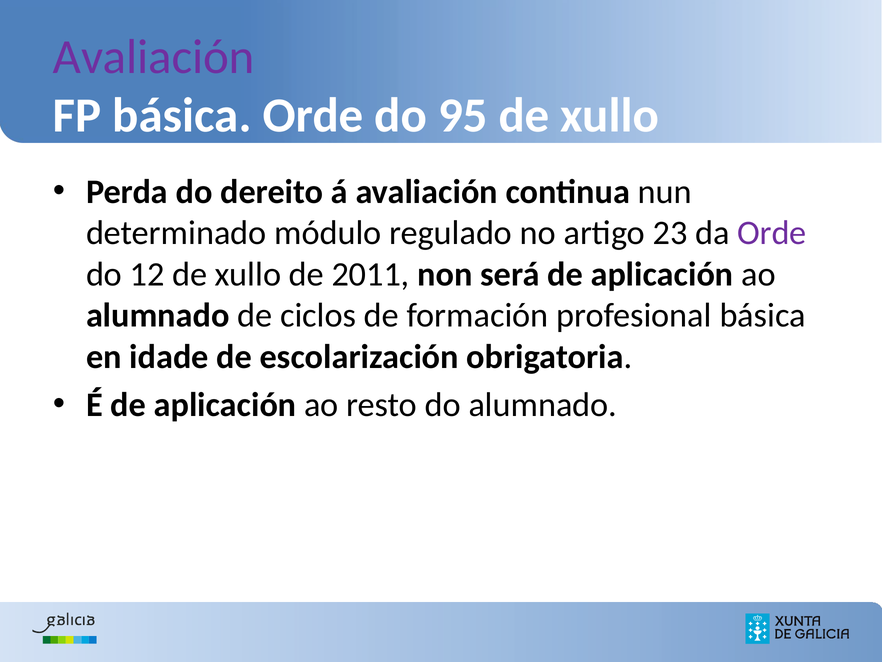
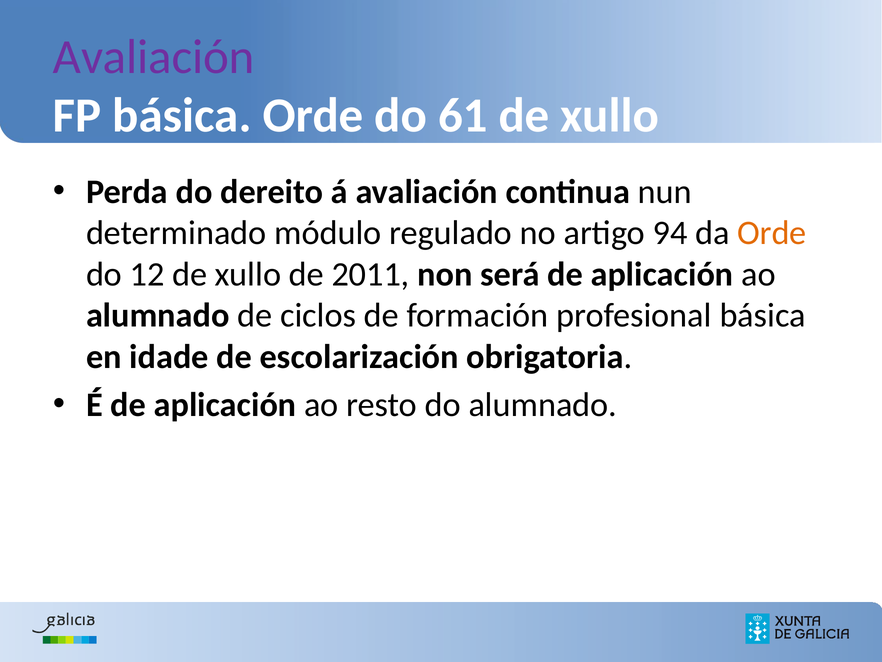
95: 95 -> 61
23: 23 -> 94
Orde at (772, 233) colour: purple -> orange
